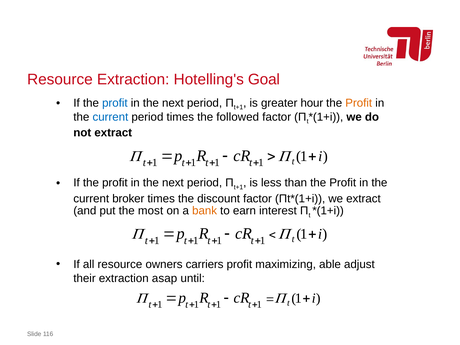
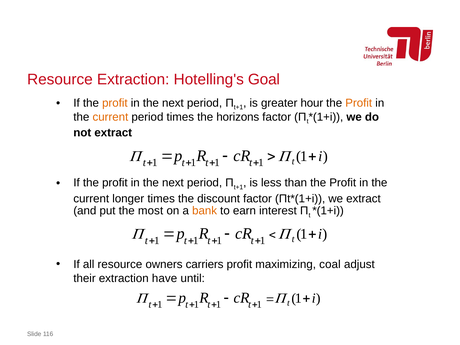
profit at (115, 103) colour: blue -> orange
current at (110, 117) colour: blue -> orange
followed: followed -> horizons
broker: broker -> longer
able: able -> coal
asap: asap -> have
